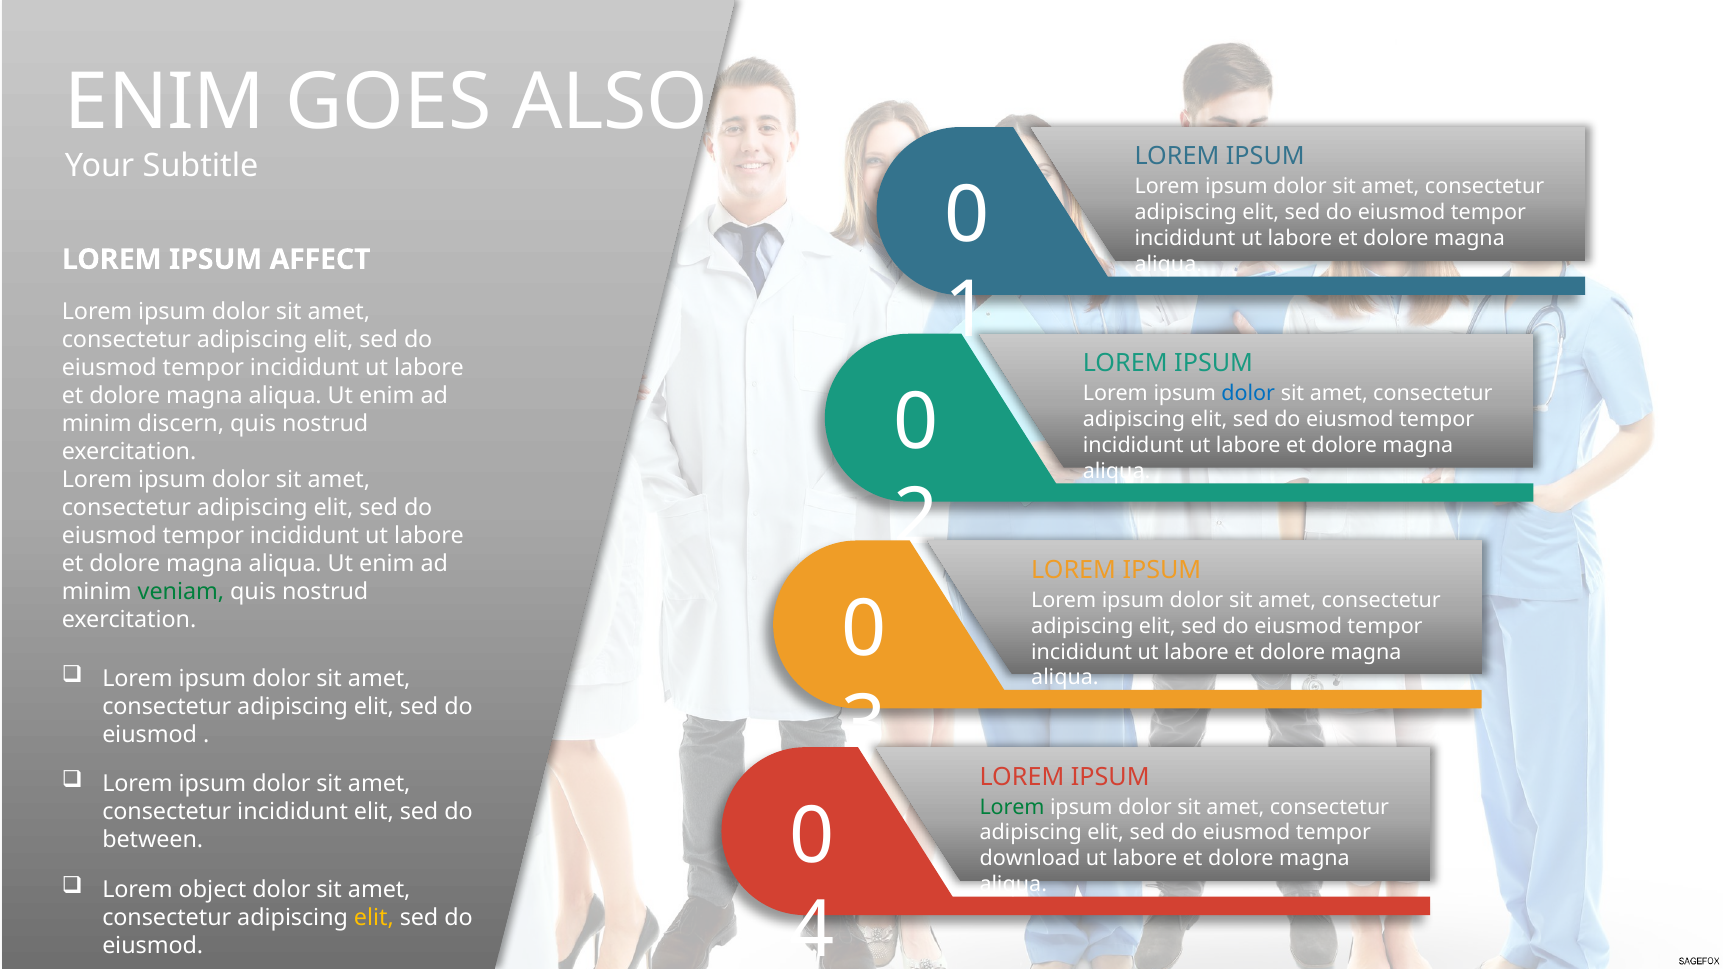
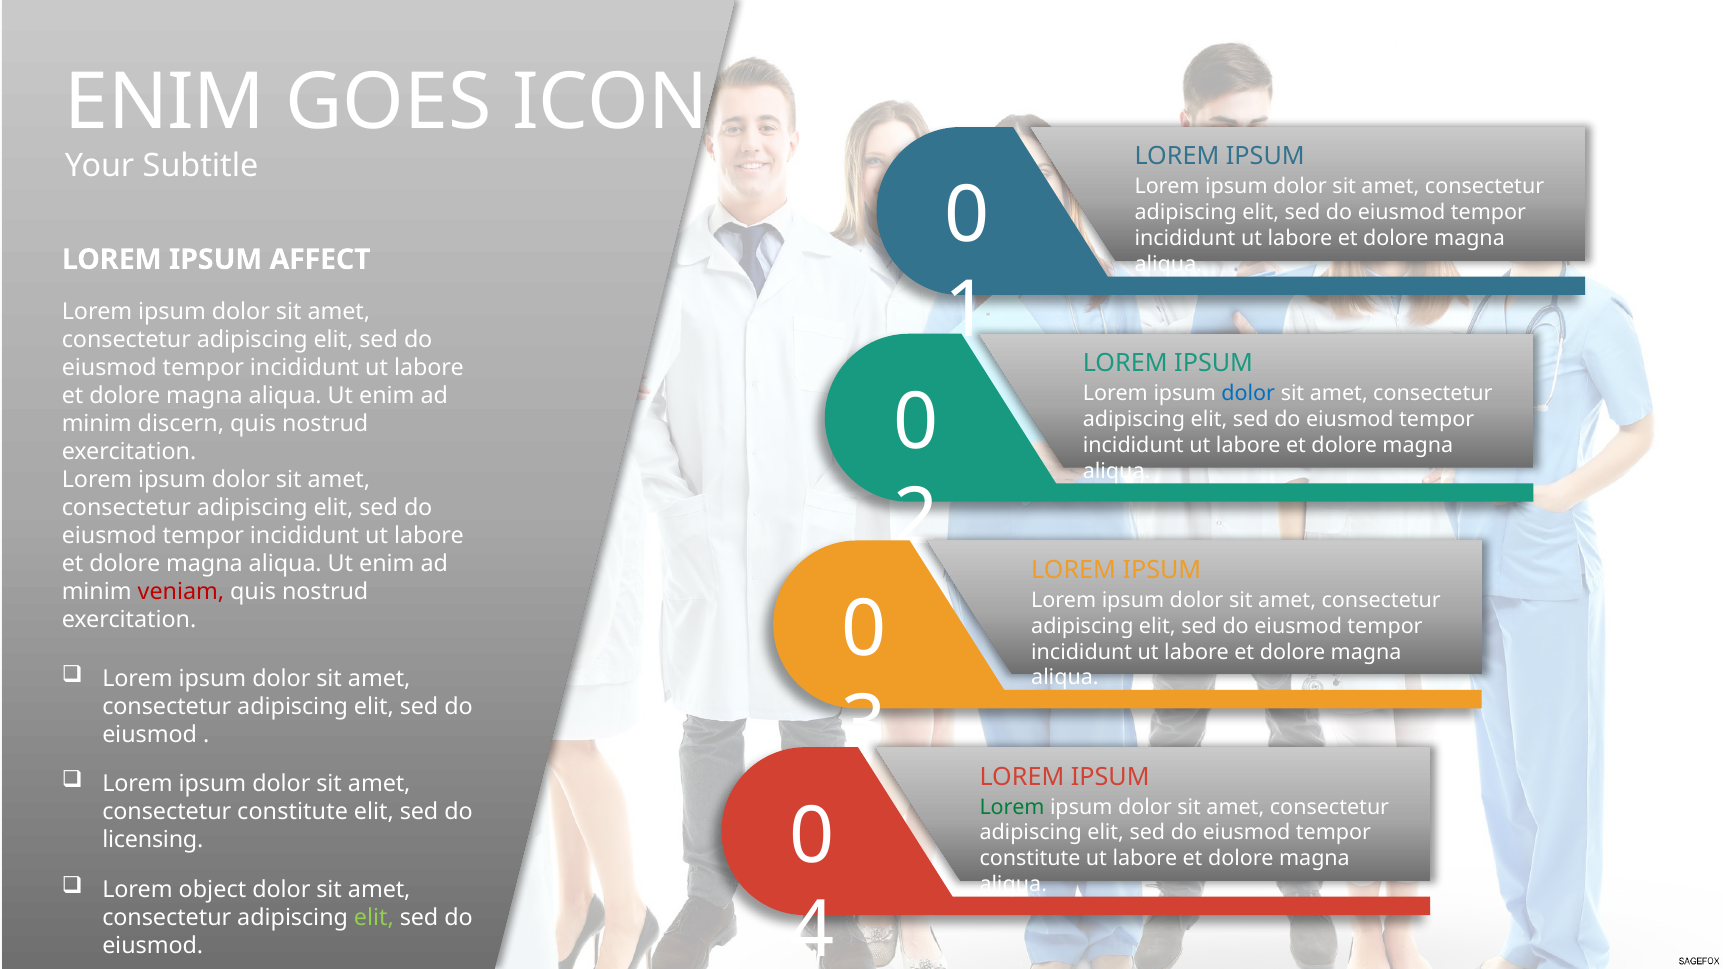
ALSO: ALSO -> ICON
veniam colour: green -> red
consectetur incididunt: incididunt -> constitute
between: between -> licensing
download at (1030, 859): download -> constitute
elit at (374, 918) colour: yellow -> light green
